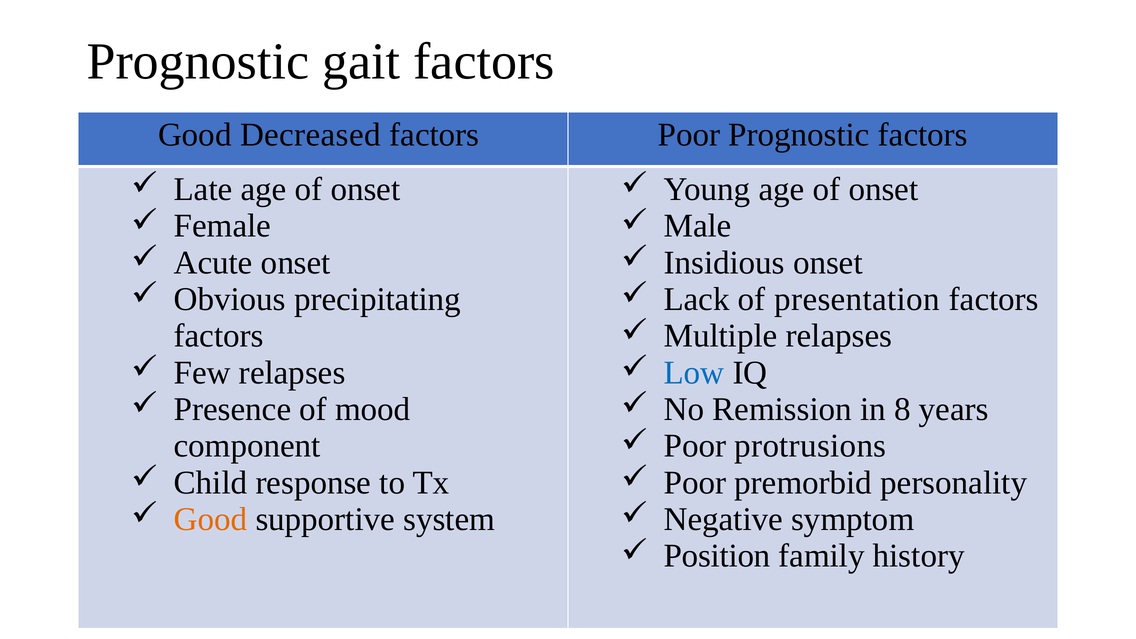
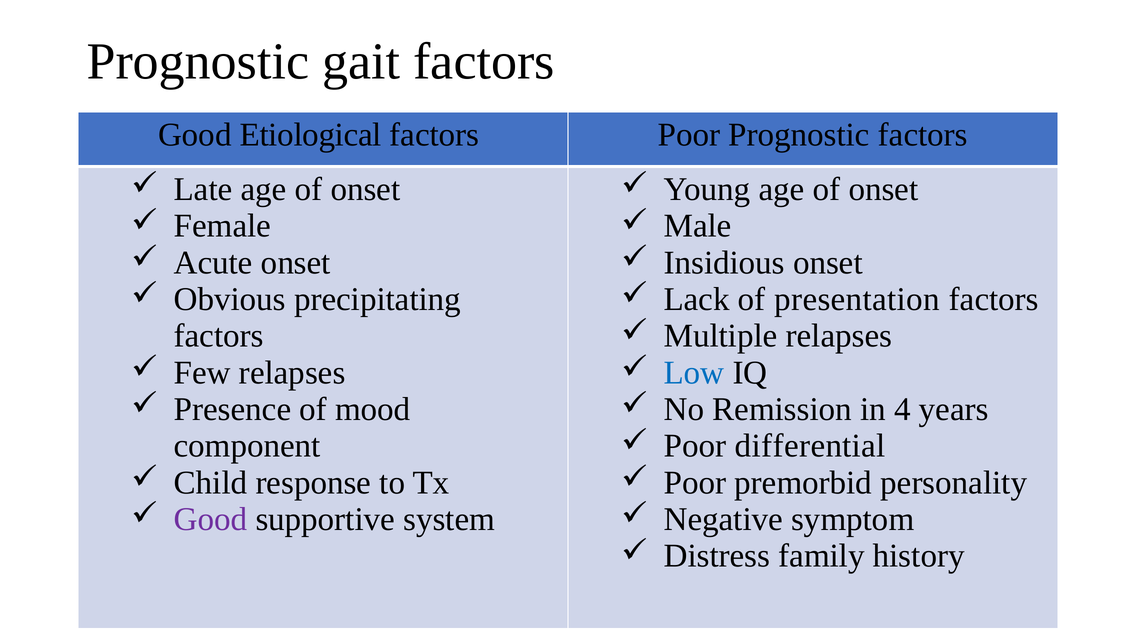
Decreased: Decreased -> Etiological
8: 8 -> 4
protrusions: protrusions -> differential
Good at (211, 519) colour: orange -> purple
Position: Position -> Distress
